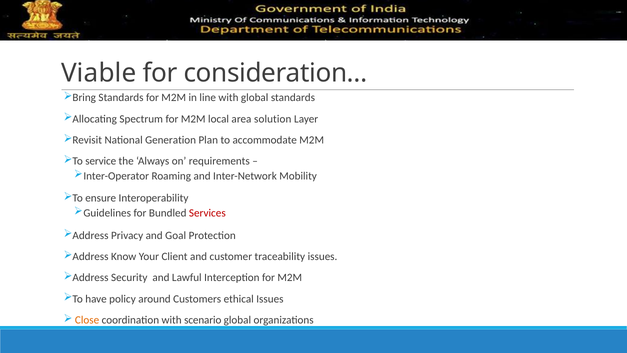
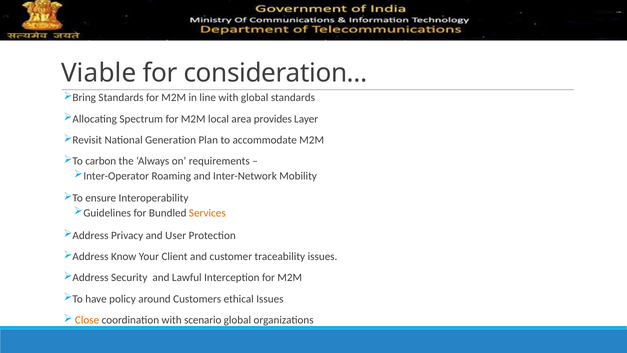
solution: solution -> provides
service: service -> carbon
Services colour: red -> orange
Goal: Goal -> User
